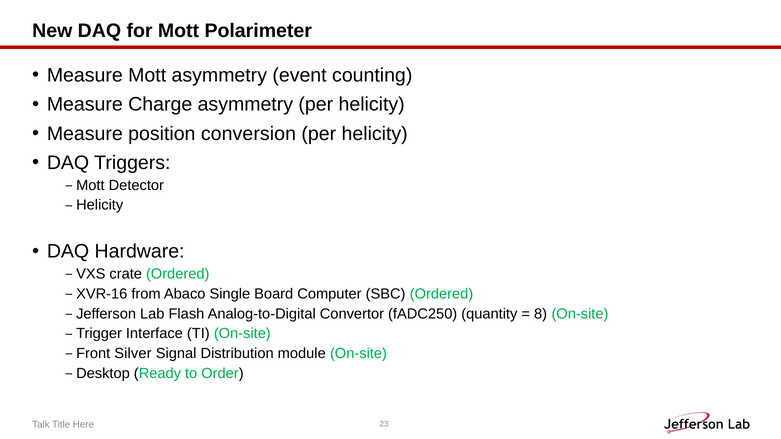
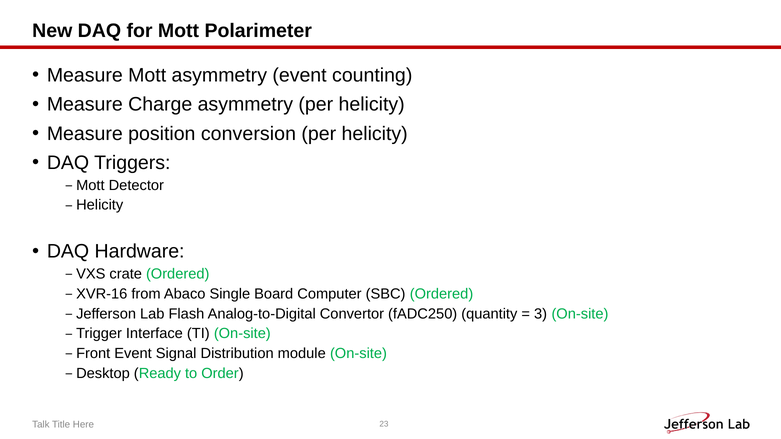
8: 8 -> 3
Silver at (133, 354): Silver -> Event
